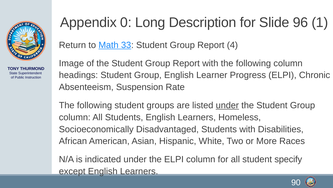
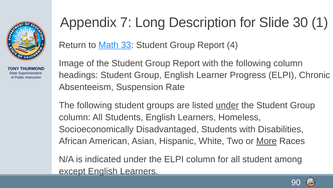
0: 0 -> 7
96: 96 -> 30
More underline: none -> present
specify: specify -> among
